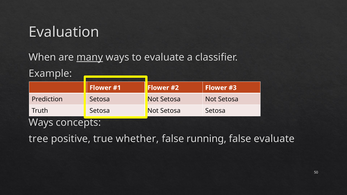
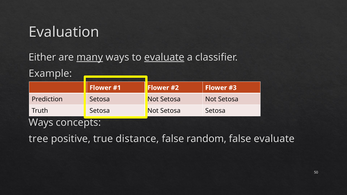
When: When -> Either
evaluate at (164, 57) underline: none -> present
whether: whether -> distance
running: running -> random
